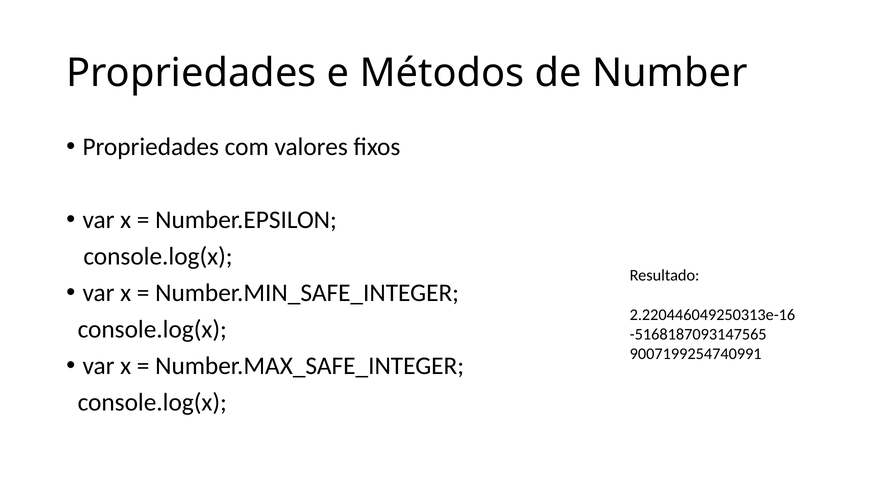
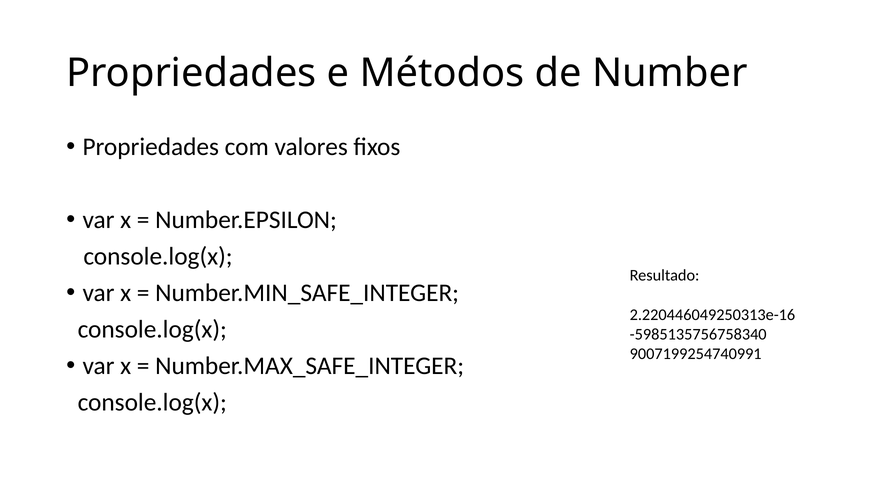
-5168187093147565: -5168187093147565 -> -5985135756758340
